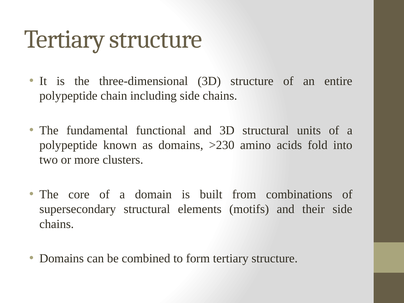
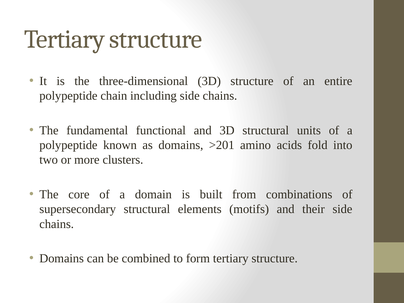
>230: >230 -> >201
